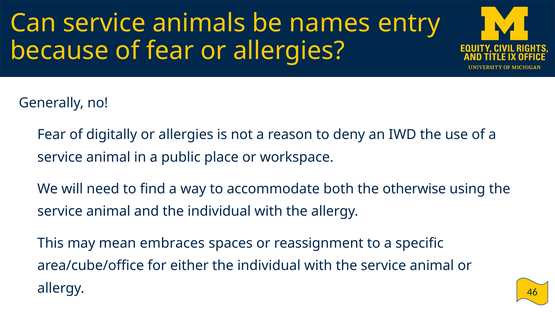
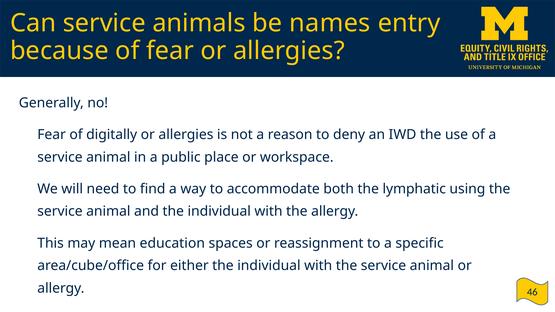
otherwise: otherwise -> lymphatic
embraces: embraces -> education
